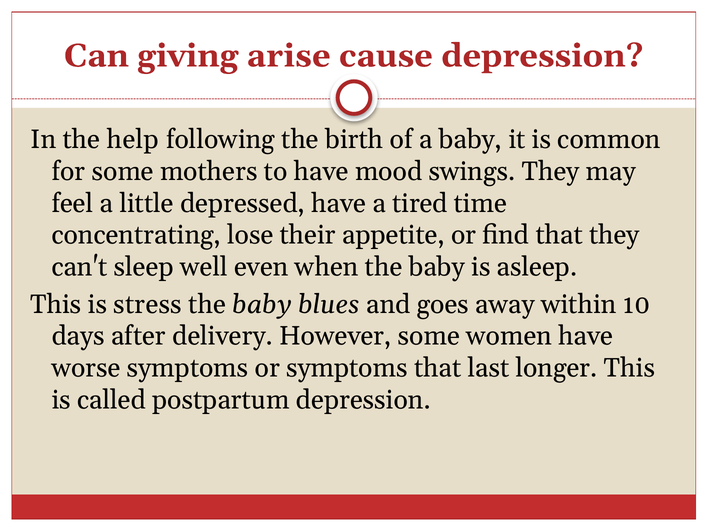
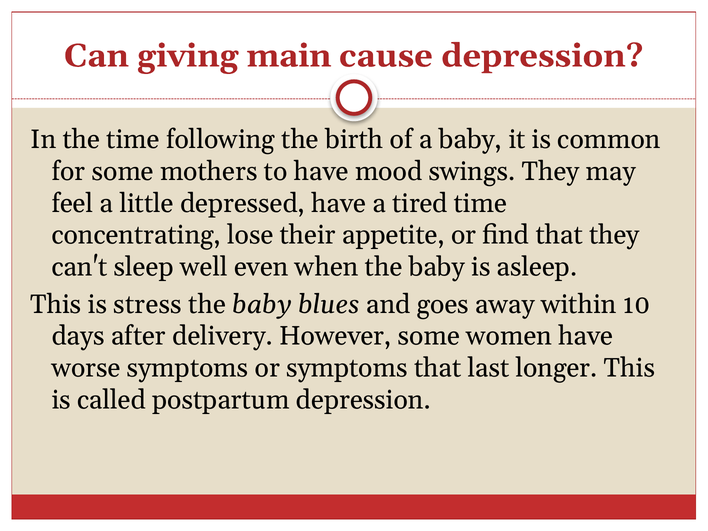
arise: arise -> main
the help: help -> time
